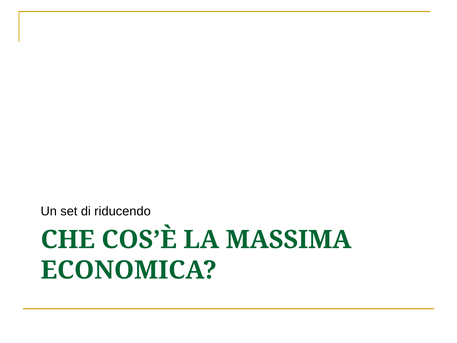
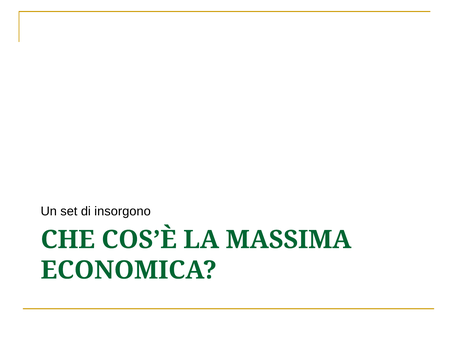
riducendo: riducendo -> insorgono
